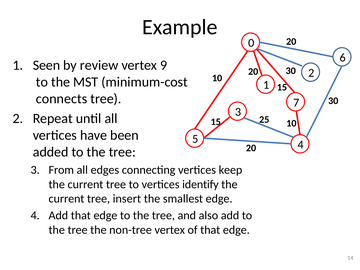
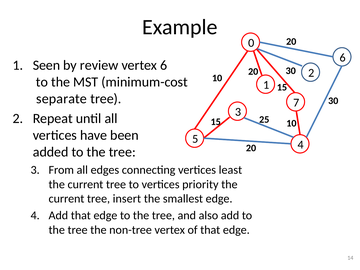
vertex 9: 9 -> 6
connects: connects -> separate
keep: keep -> least
identify: identify -> priority
